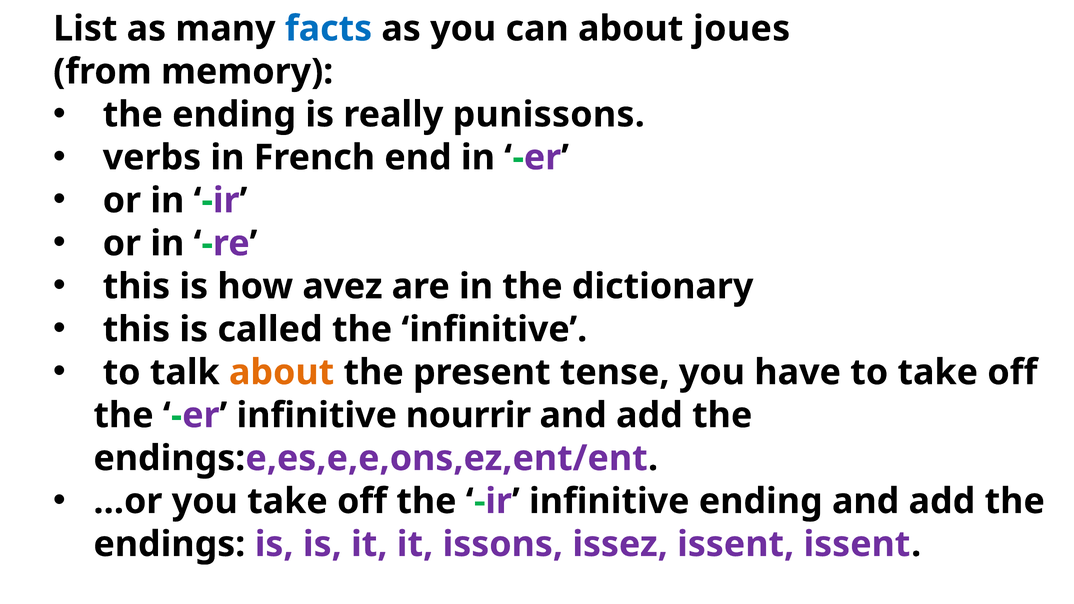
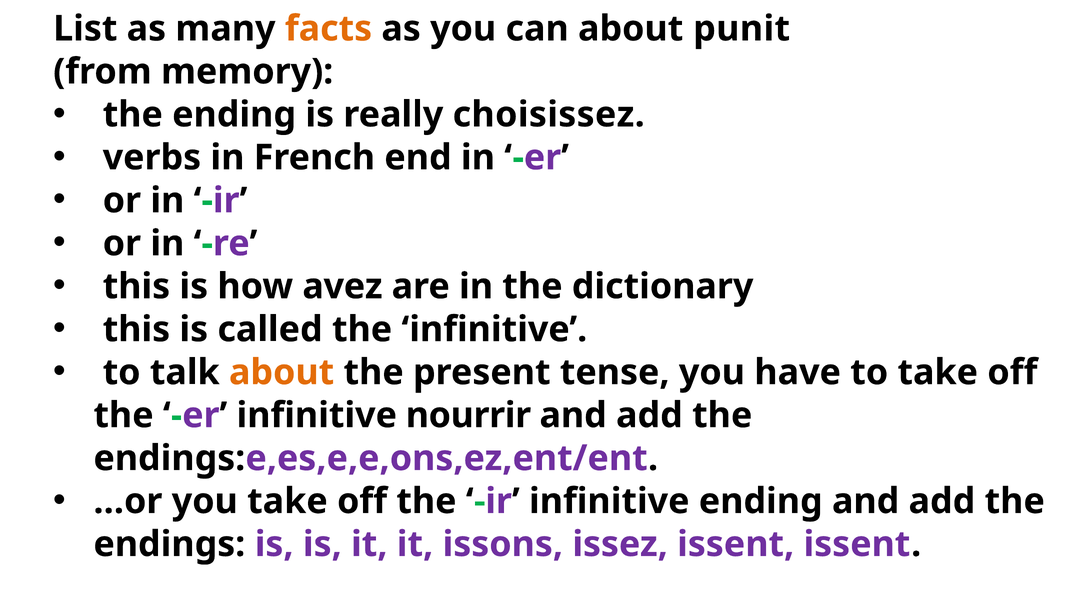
facts colour: blue -> orange
joues: joues -> punit
punissons: punissons -> choisissez
